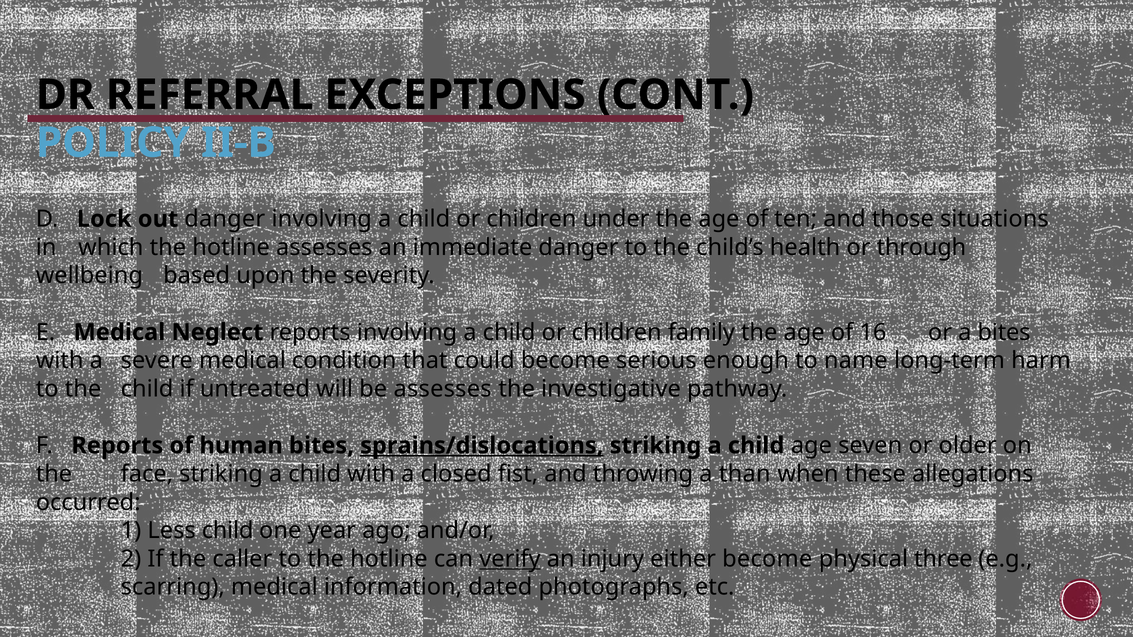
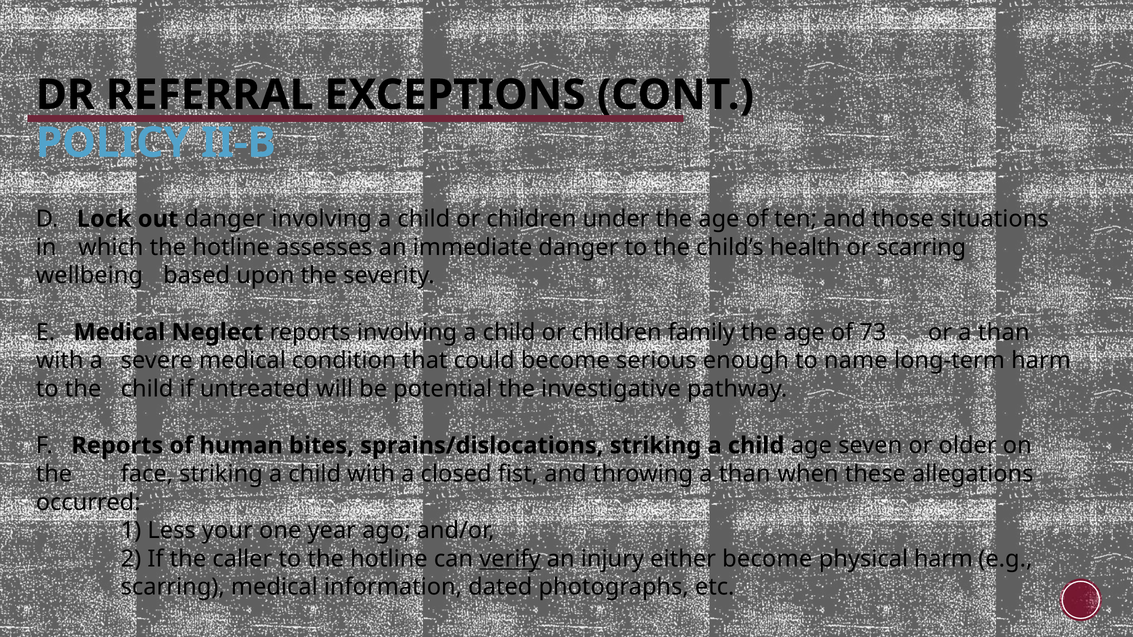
or through: through -> scarring
16: 16 -> 73
or a bites: bites -> than
be assesses: assesses -> potential
sprains/dislocations underline: present -> none
Less child: child -> your
physical three: three -> harm
